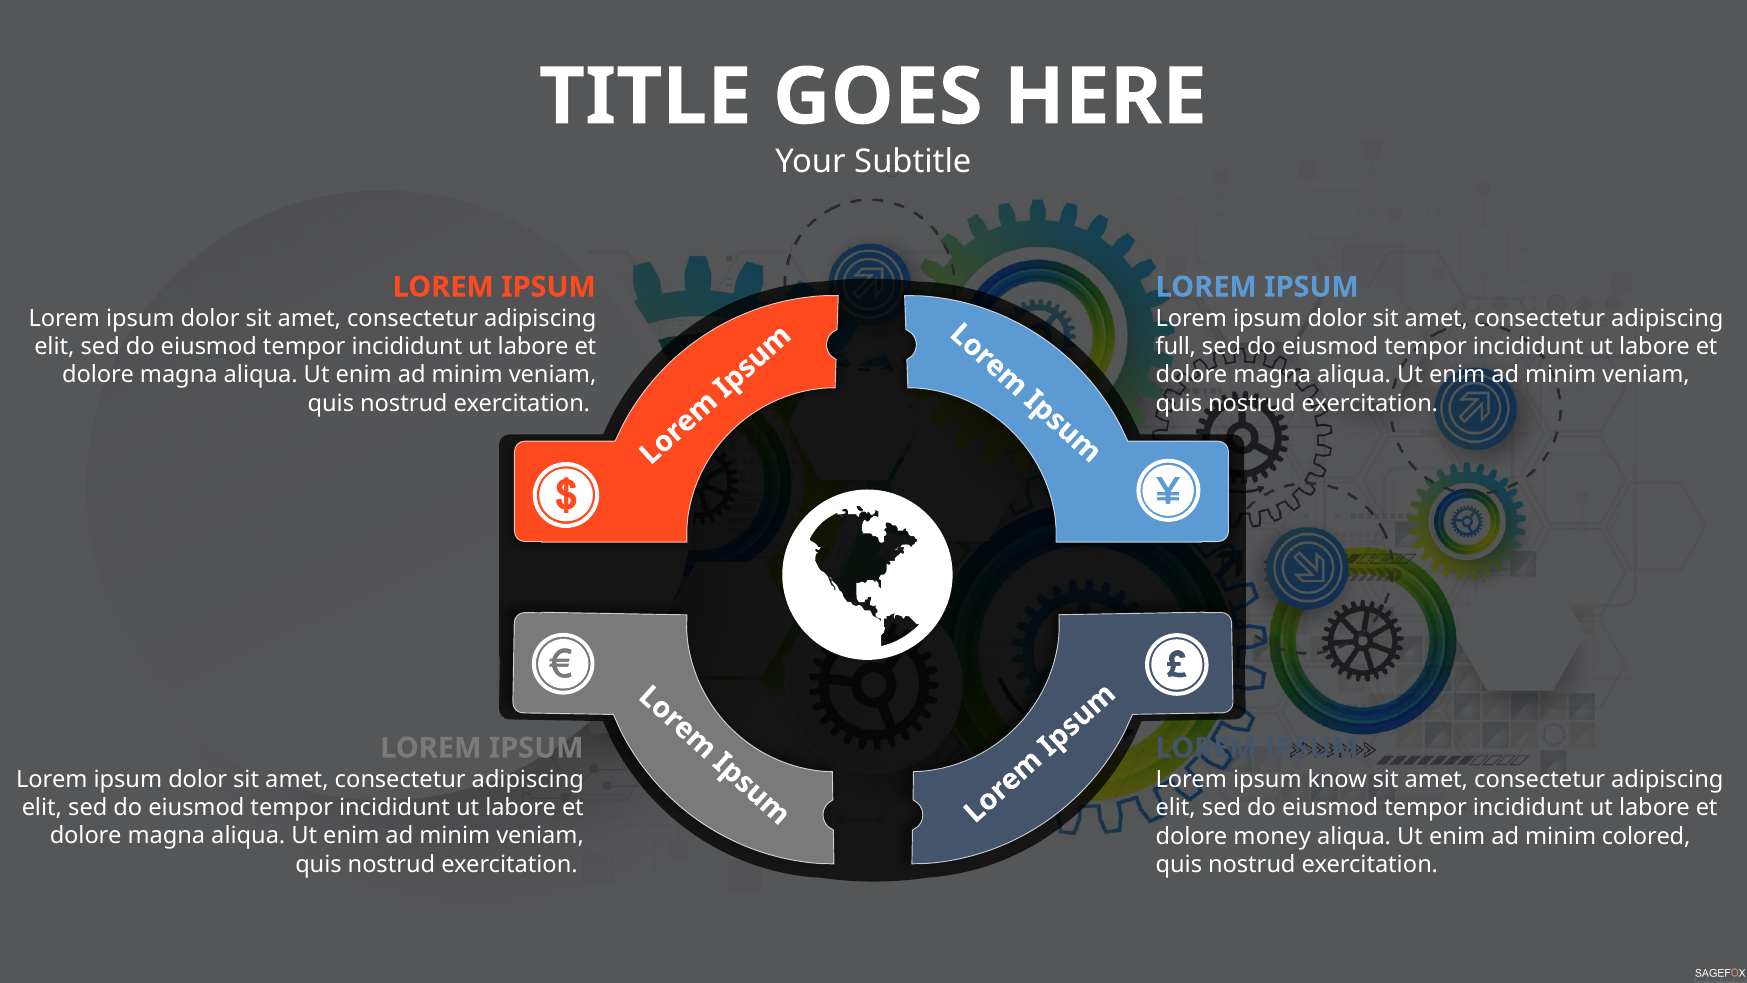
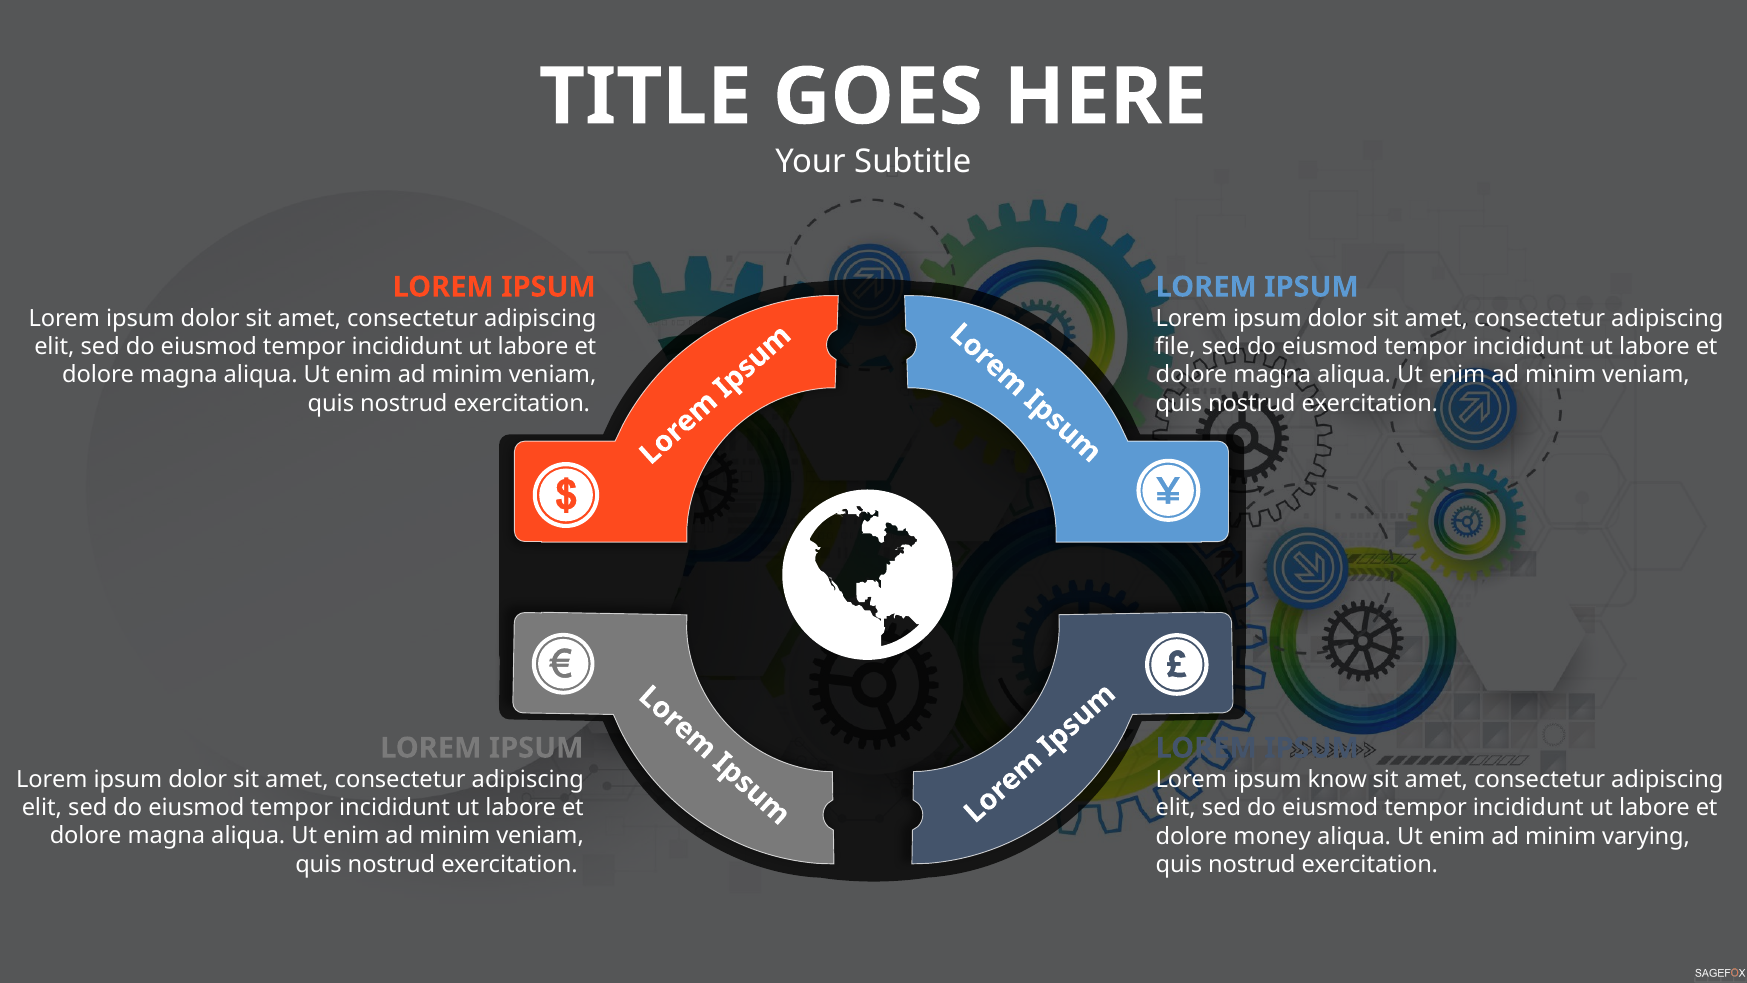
full: full -> file
colored: colored -> varying
